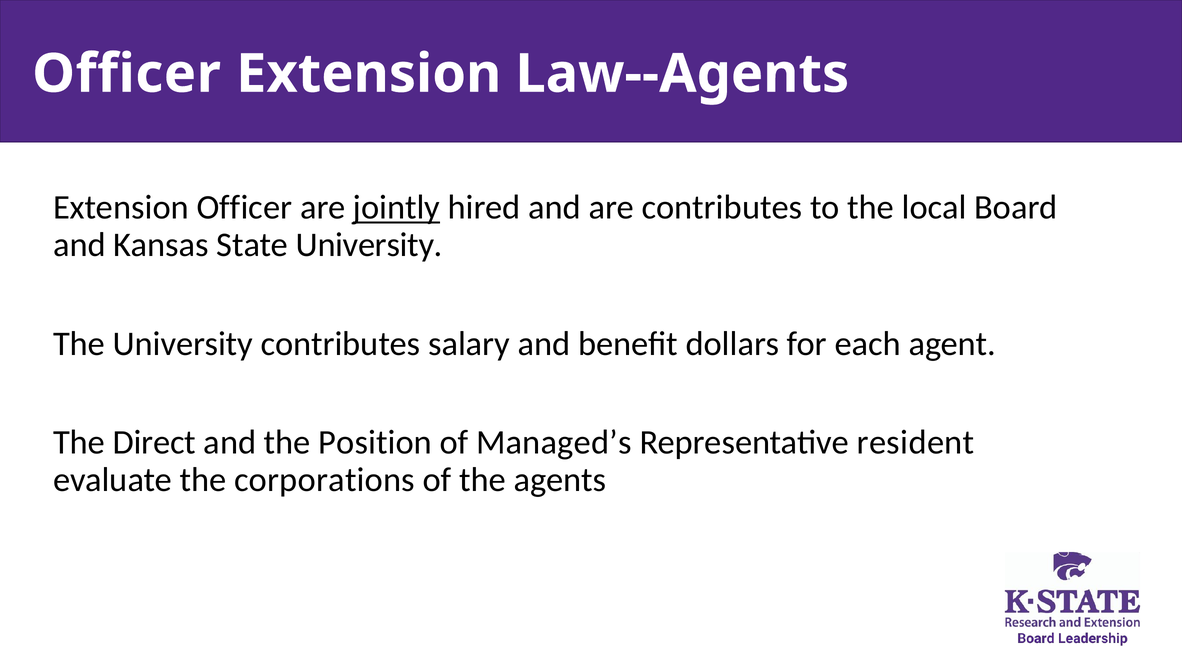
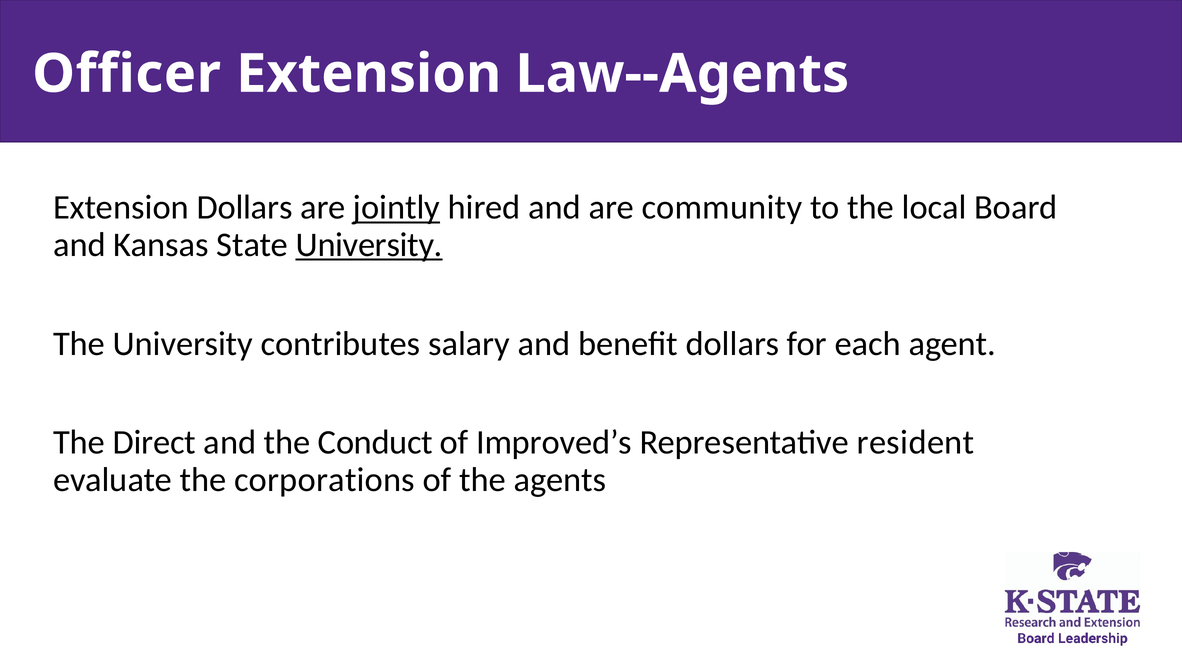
Extension Officer: Officer -> Dollars
are contributes: contributes -> community
University at (369, 245) underline: none -> present
Position: Position -> Conduct
Managed’s: Managed’s -> Improved’s
